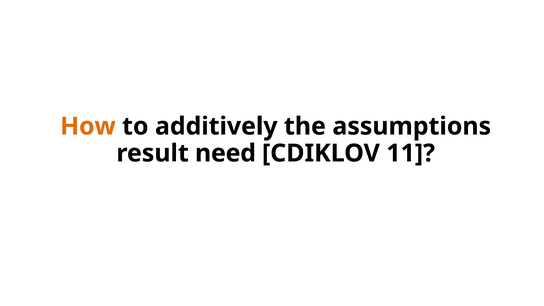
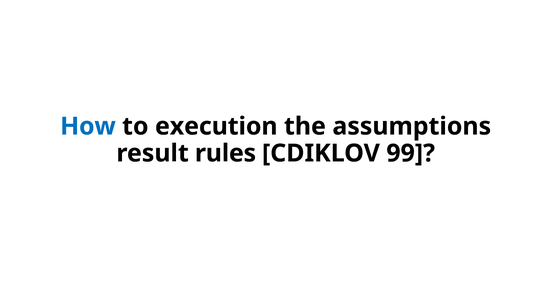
How colour: orange -> blue
additively: additively -> execution
need: need -> rules
11: 11 -> 99
